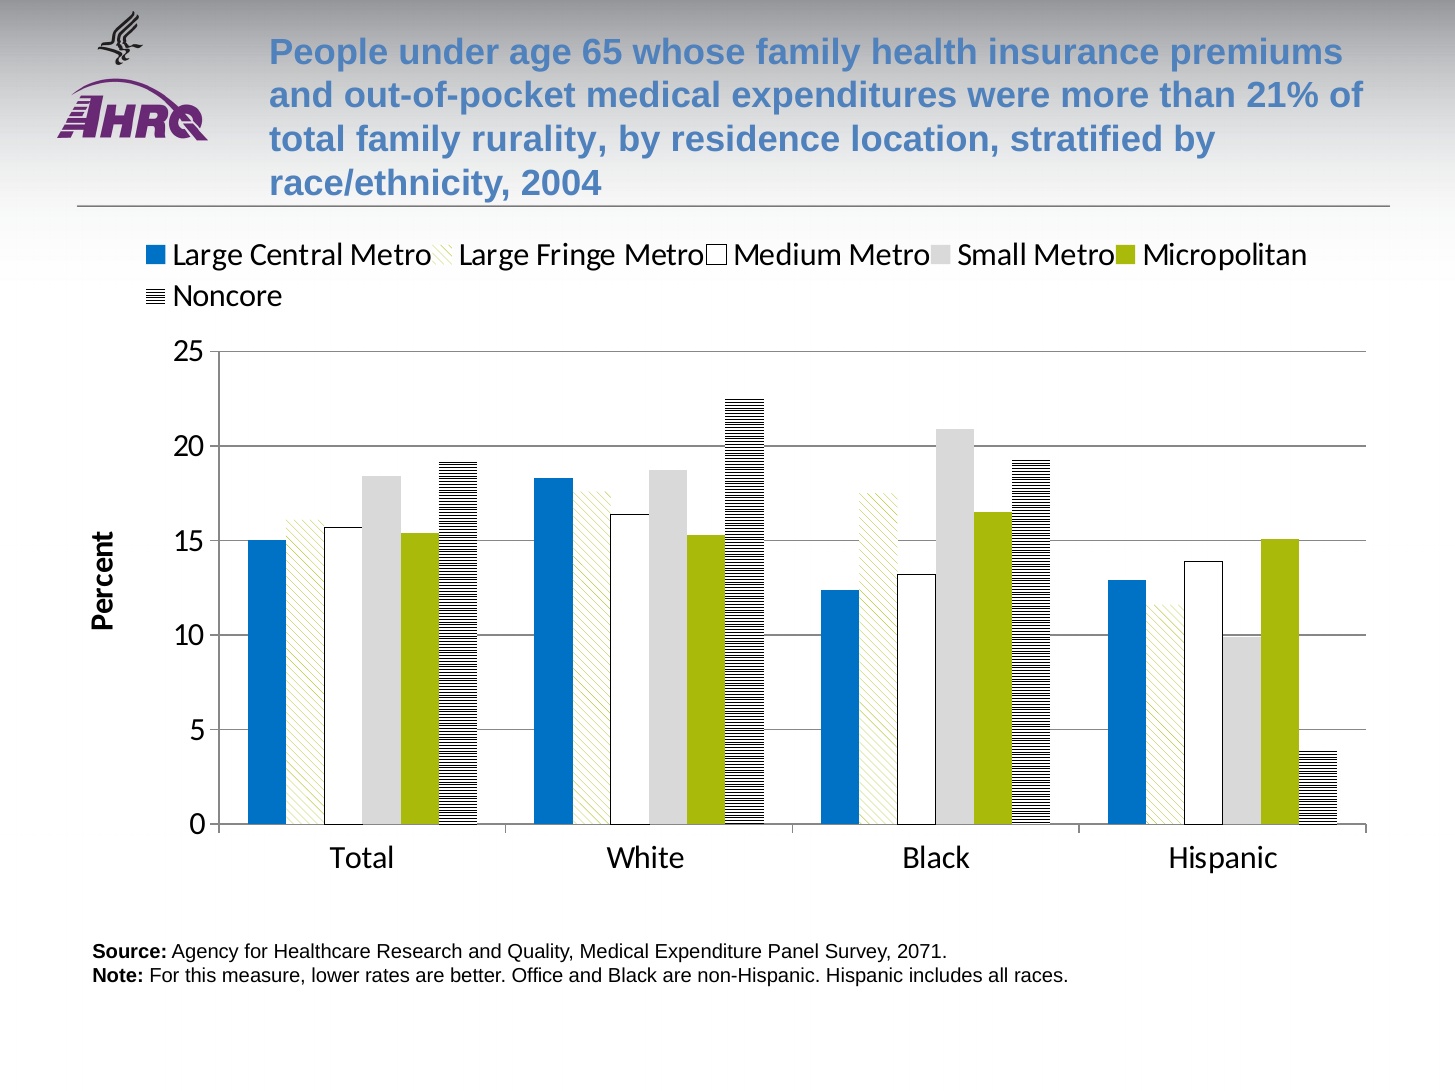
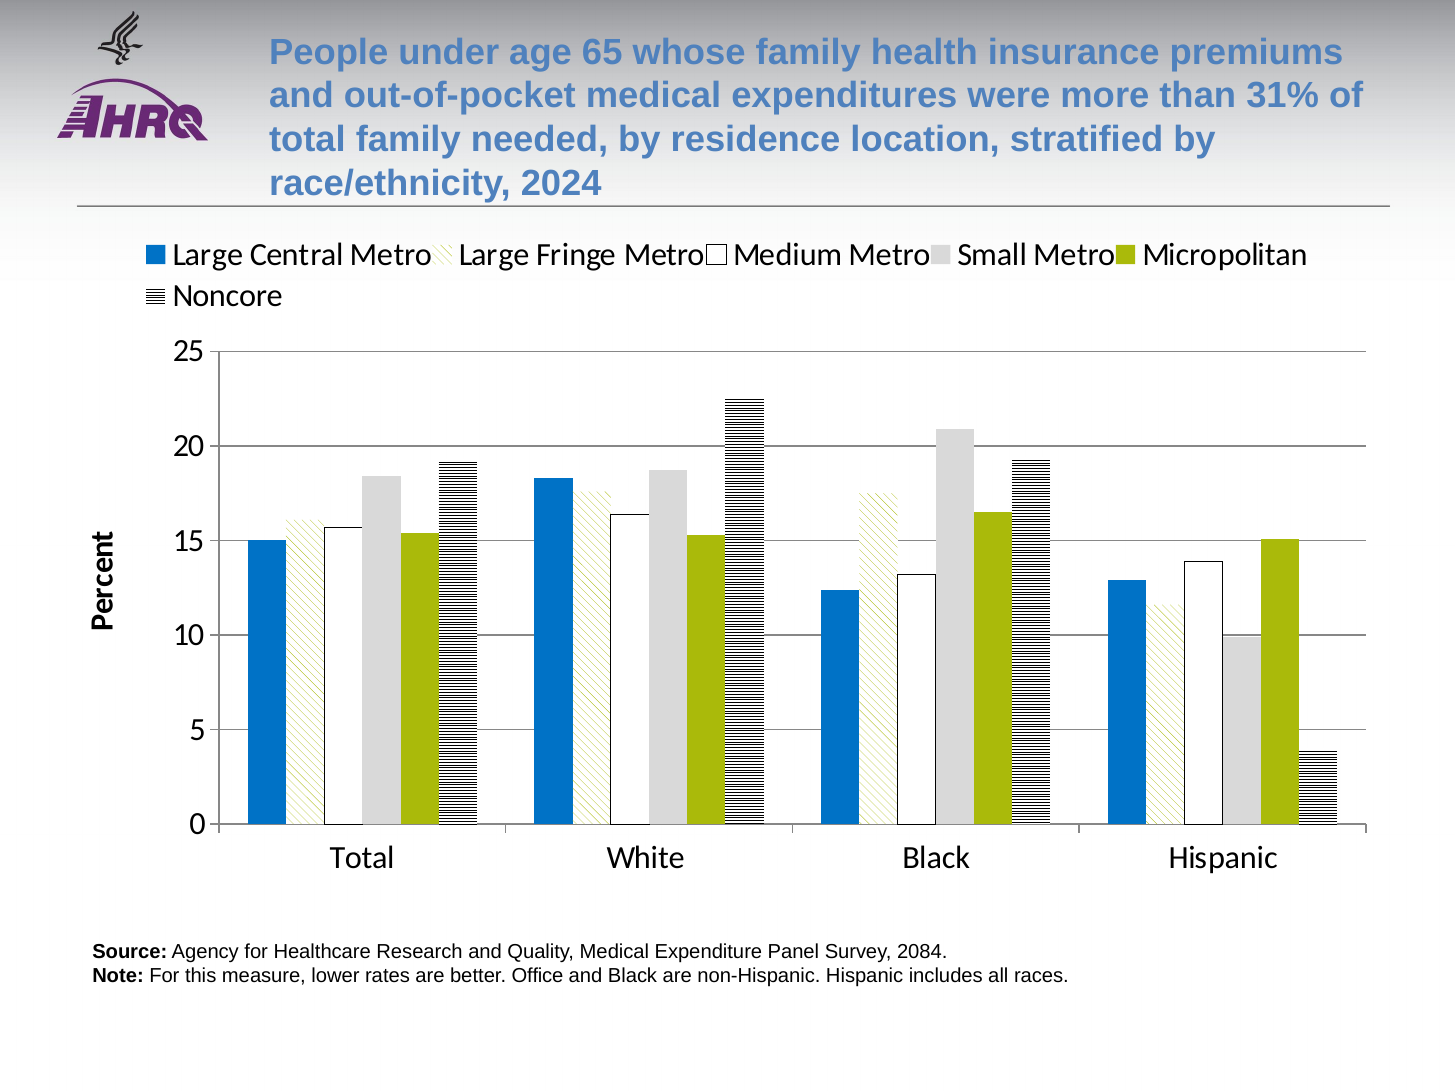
21%: 21% -> 31%
rurality: rurality -> needed
2004: 2004 -> 2024
2071: 2071 -> 2084
